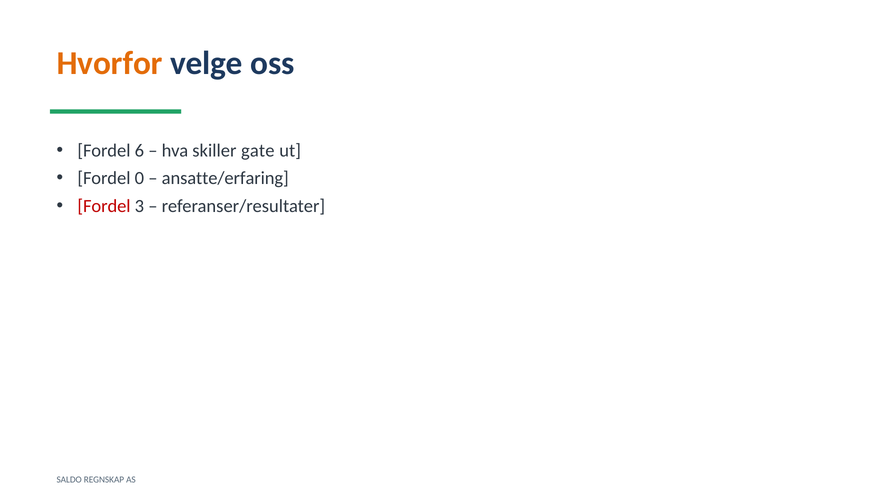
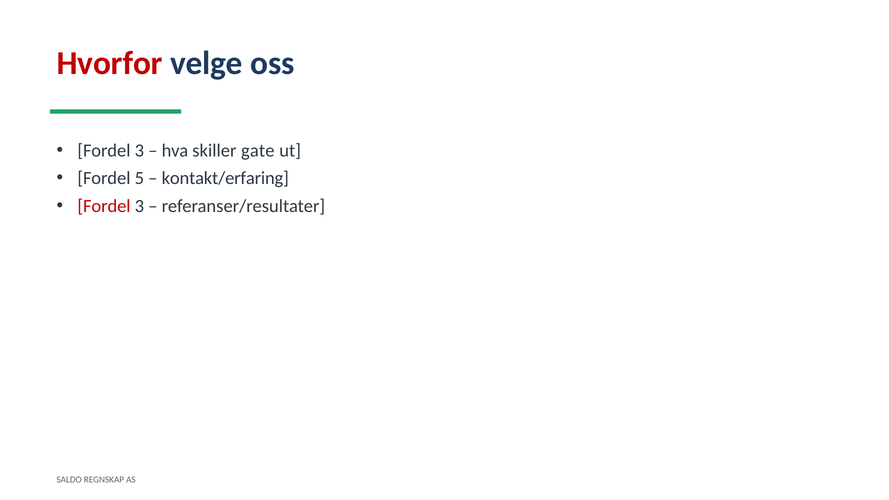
Hvorfor colour: orange -> red
6 at (139, 151): 6 -> 3
0: 0 -> 5
ansatte/erfaring: ansatte/erfaring -> kontakt/erfaring
